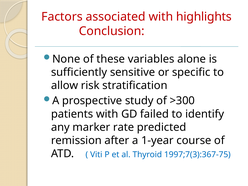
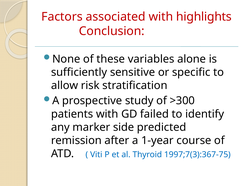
rate: rate -> side
